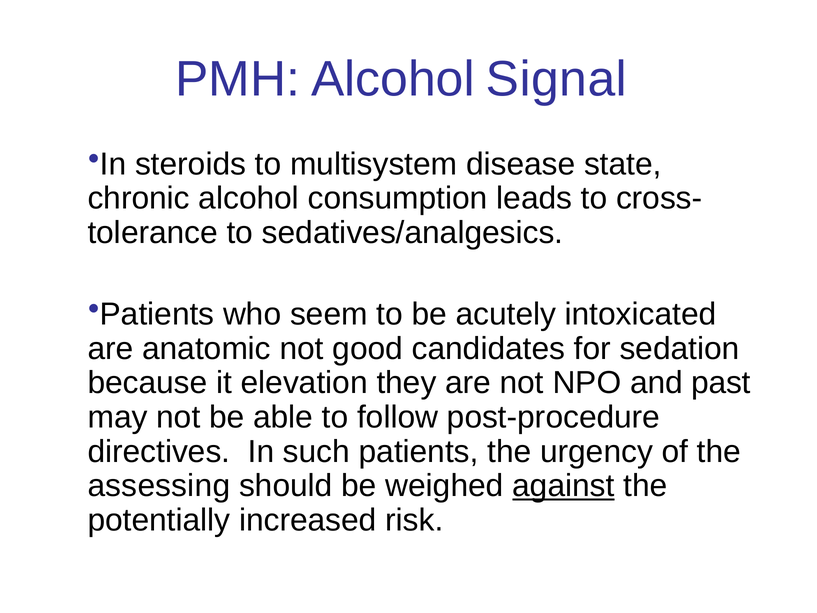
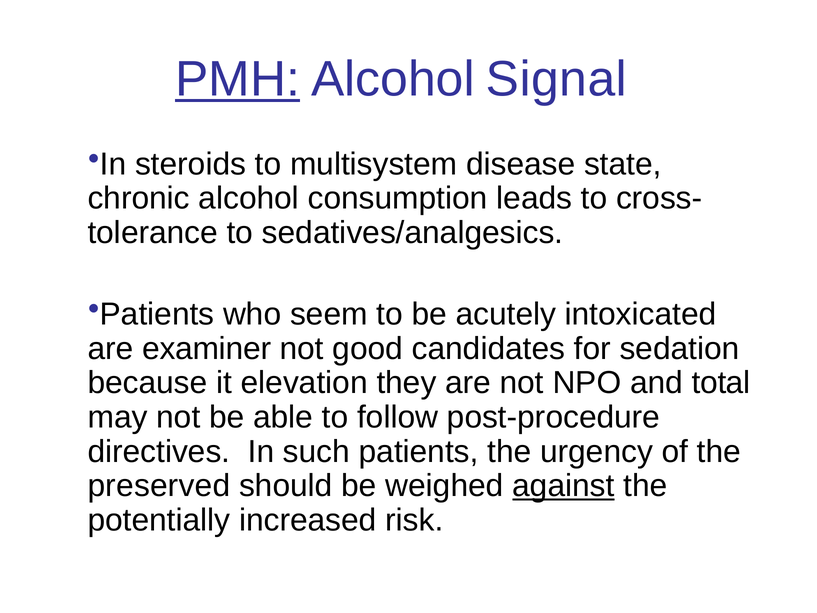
PMH underline: none -> present
anatomic: anatomic -> examiner
past: past -> total
assessing: assessing -> preserved
